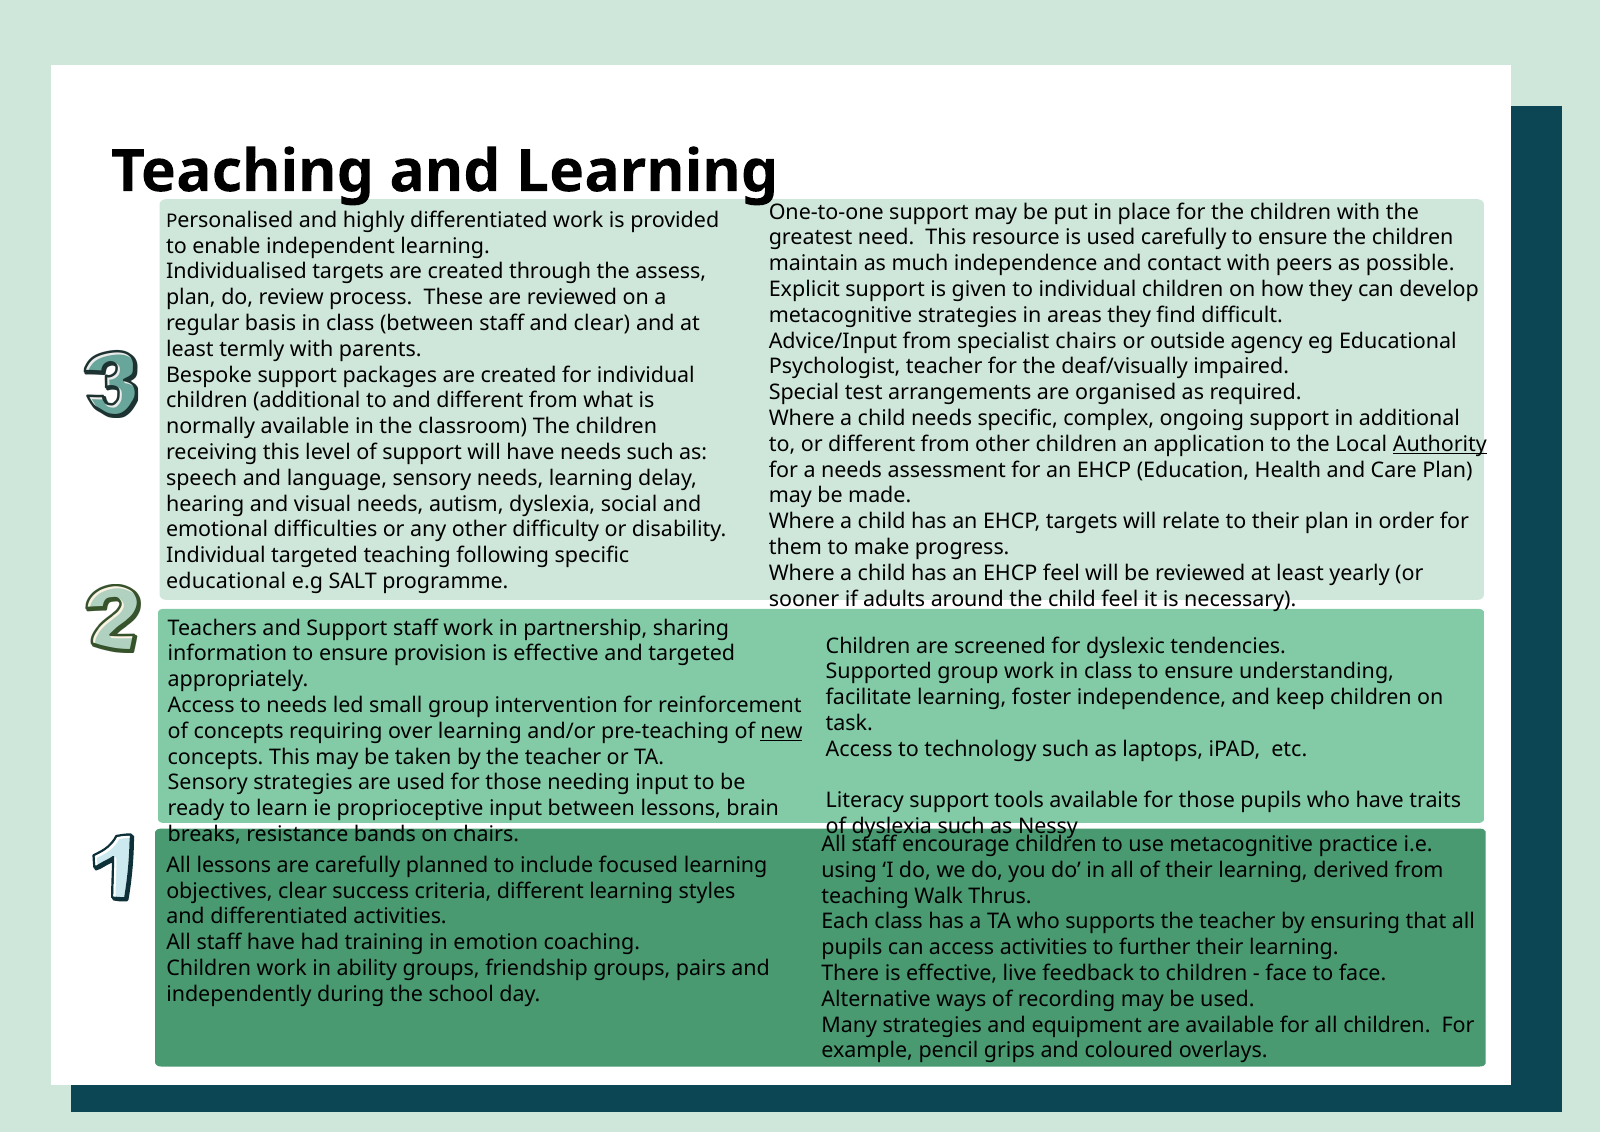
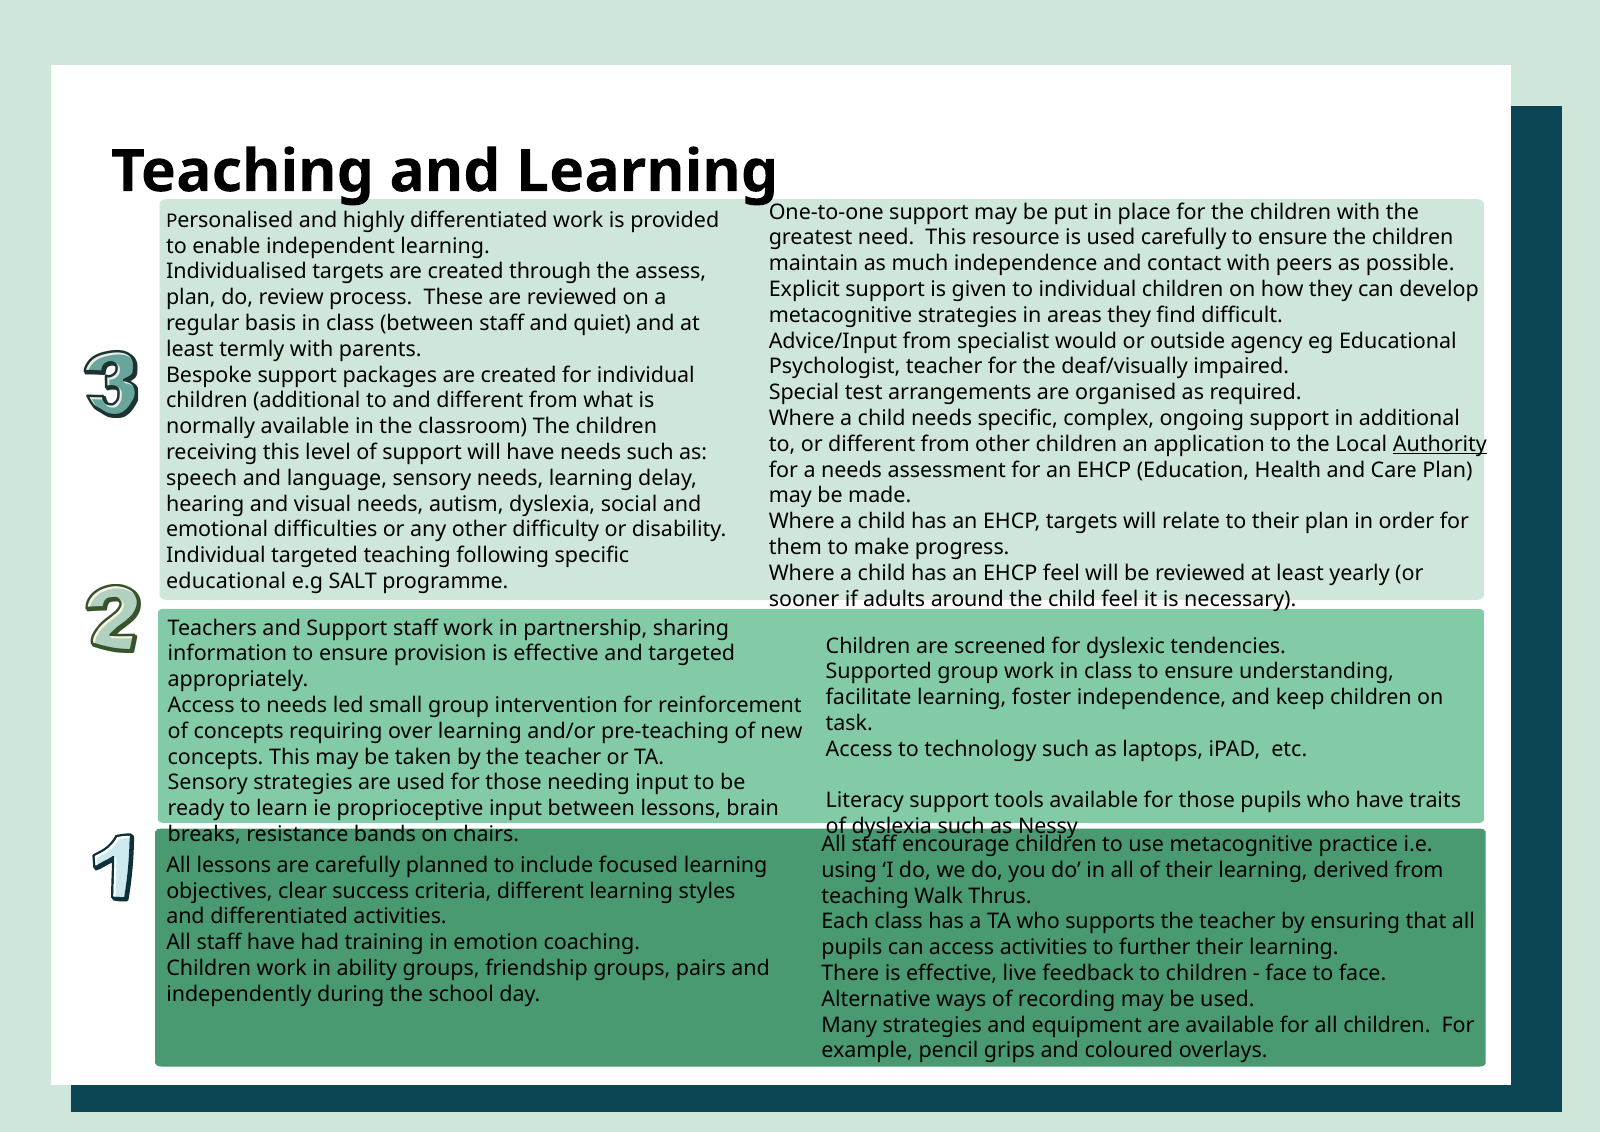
and clear: clear -> quiet
specialist chairs: chairs -> would
new underline: present -> none
